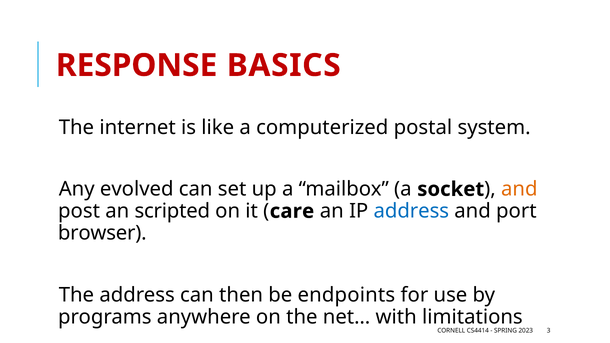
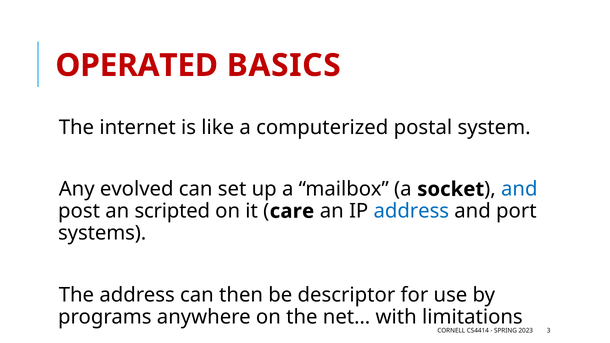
RESPONSE: RESPONSE -> OPERATED
and at (519, 189) colour: orange -> blue
browser: browser -> systems
endpoints: endpoints -> descriptor
